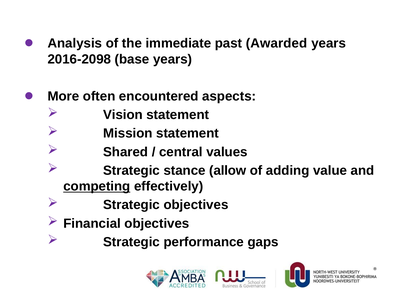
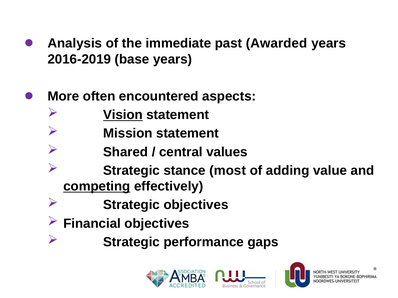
2016-2098: 2016-2098 -> 2016-2019
Vision underline: none -> present
allow: allow -> most
